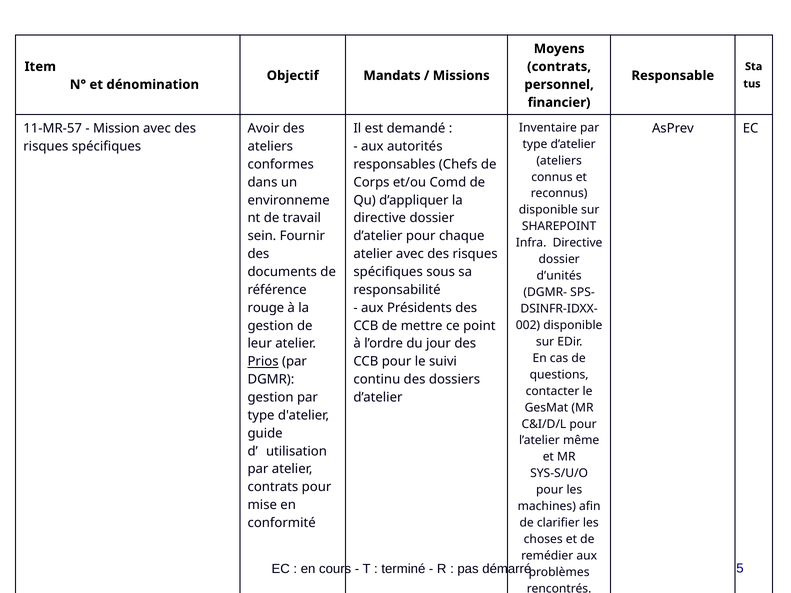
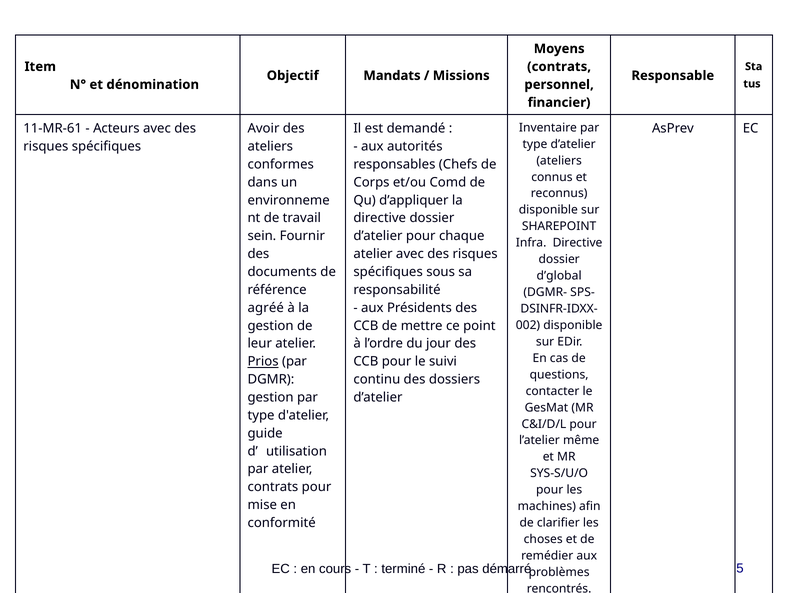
11-MR-57: 11-MR-57 -> 11-MR-61
Mission: Mission -> Acteurs
d’unités: d’unités -> d’global
rouge: rouge -> agréé
